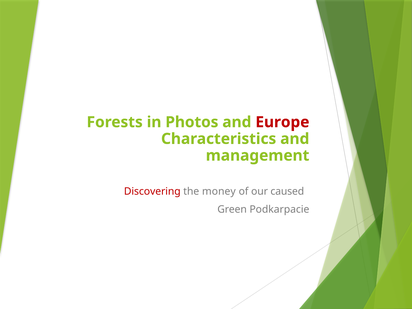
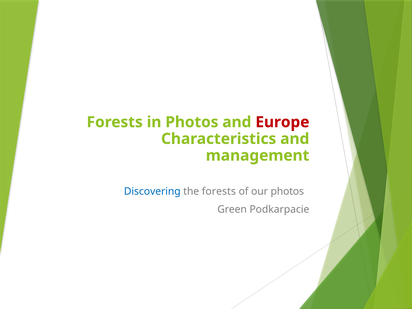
Discovering colour: red -> blue
the money: money -> forests
our caused: caused -> photos
